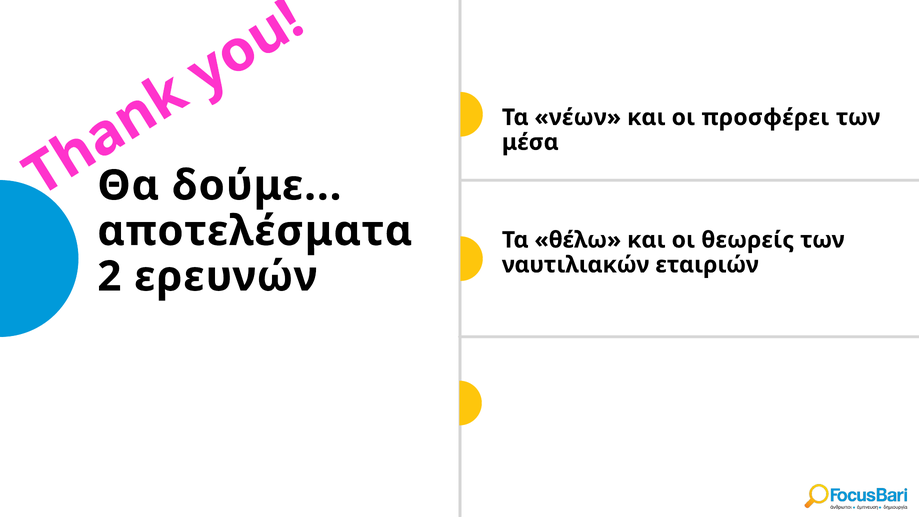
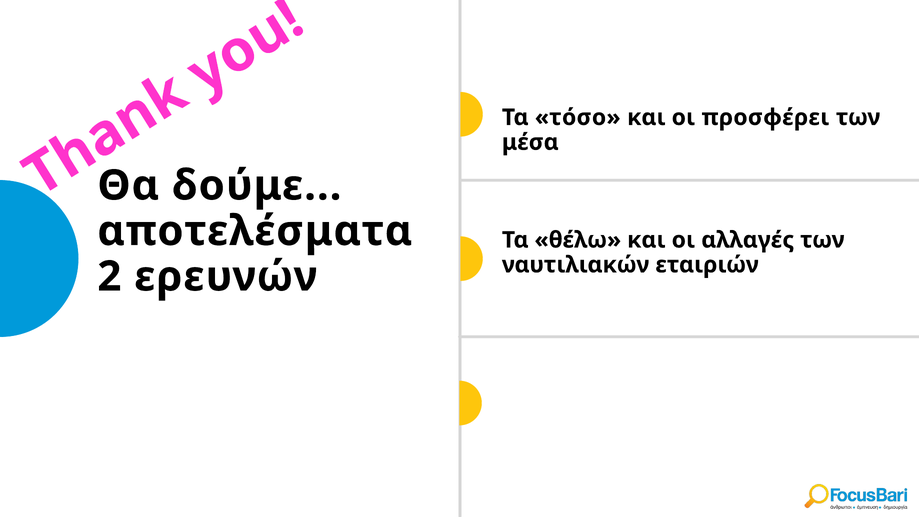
νέων: νέων -> τόσο
θεωρείς: θεωρείς -> αλλαγές
